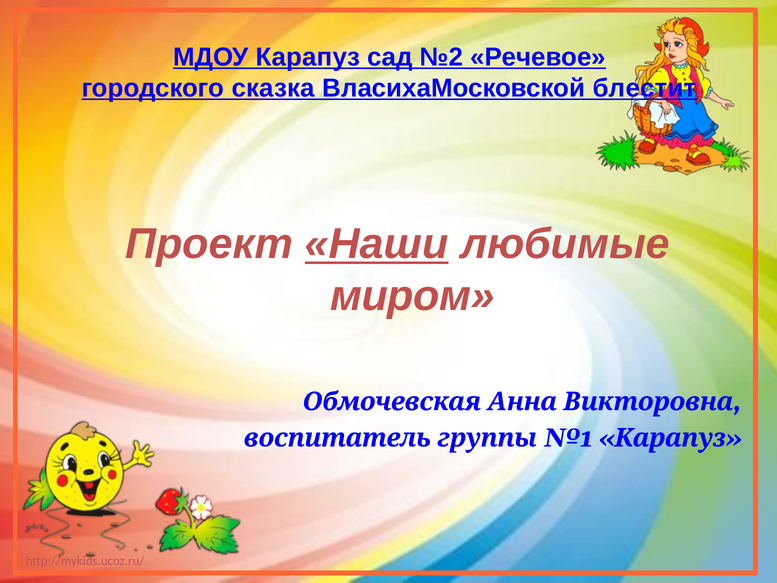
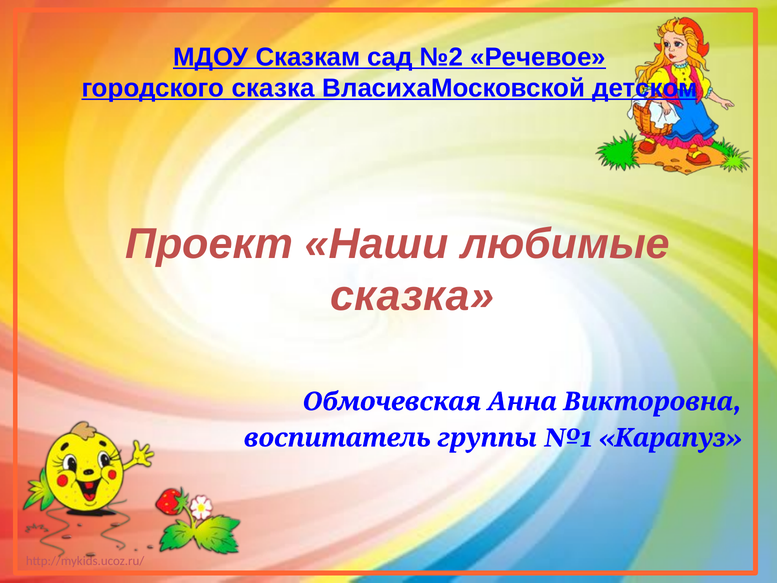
МДОУ Карапуз: Карапуз -> Сказкам
блестит: блестит -> детском
Наши underline: present -> none
миром at (412, 296): миром -> сказка
